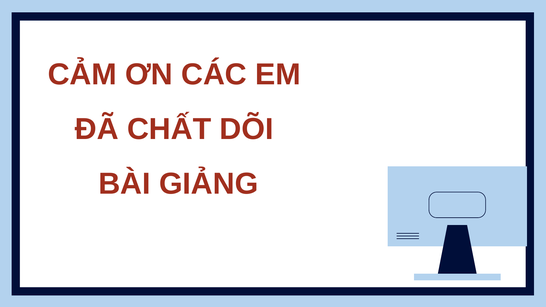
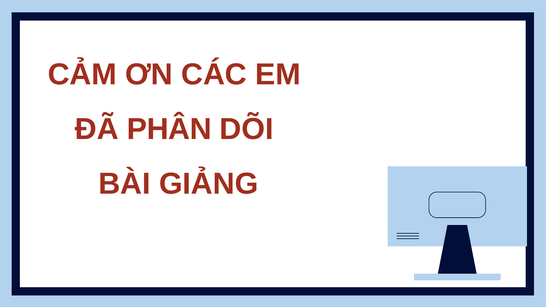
CHẤT: CHẤT -> PHÂN
